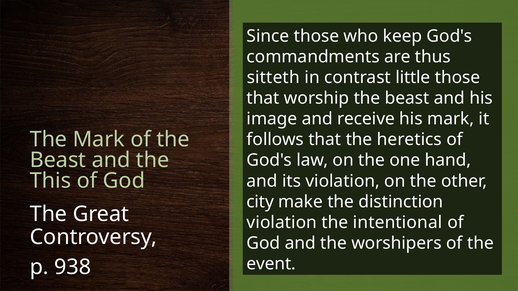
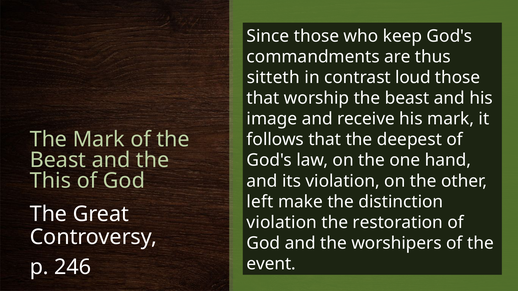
little: little -> loud
heretics: heretics -> deepest
city: city -> left
intentional: intentional -> restoration
938: 938 -> 246
